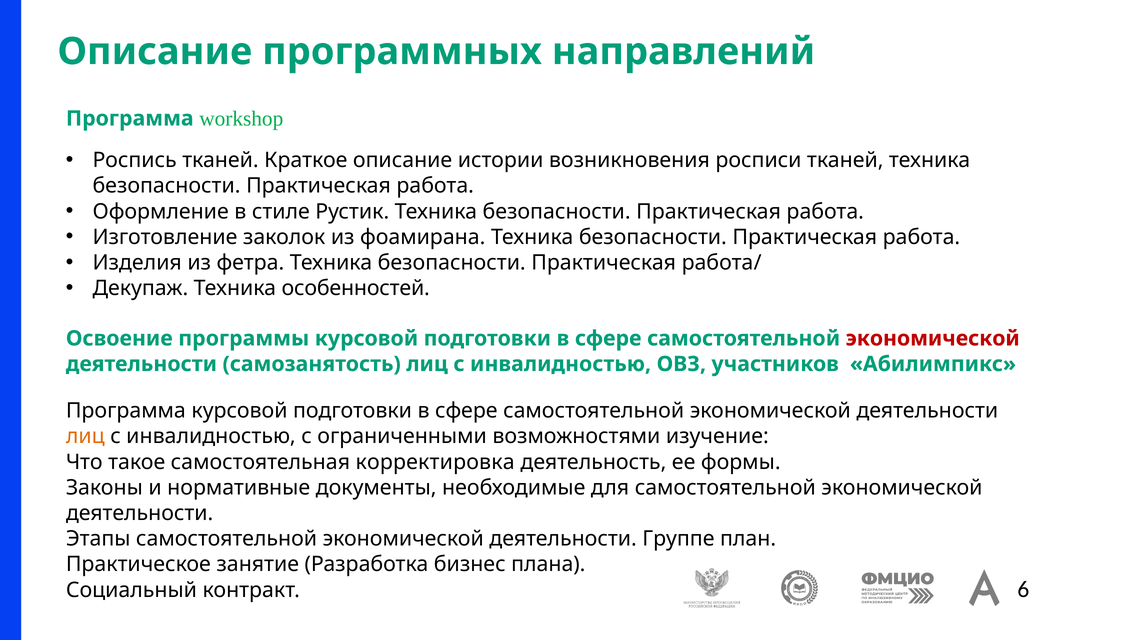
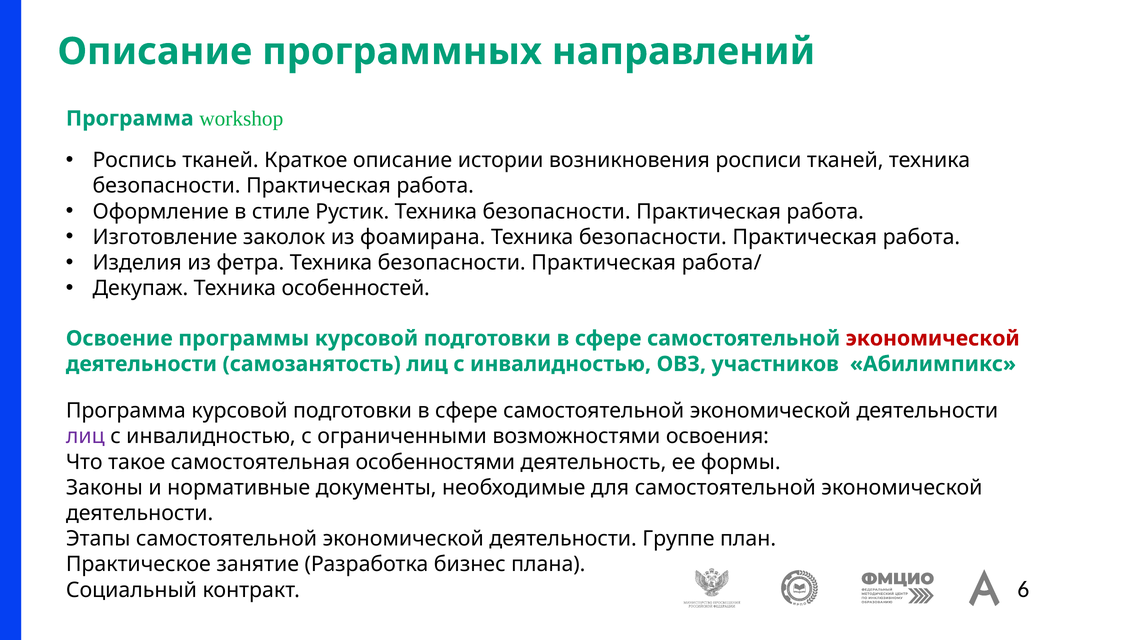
лиц at (85, 437) colour: orange -> purple
изучение: изучение -> освоения
корректировка: корректировка -> особенностями
